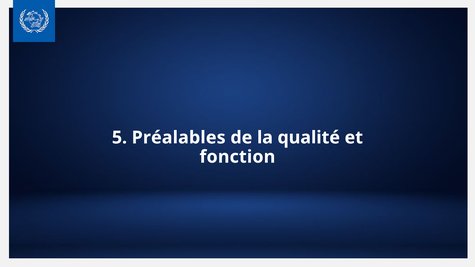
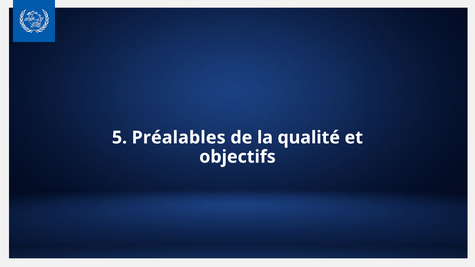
fonction: fonction -> objectifs
